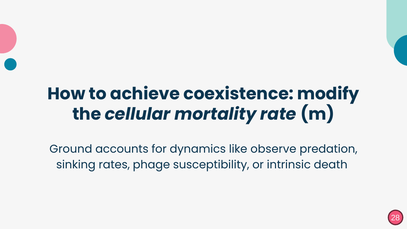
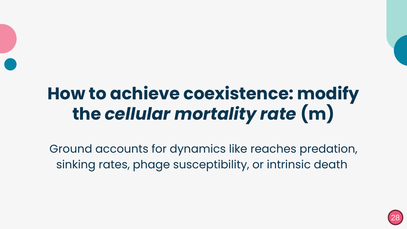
observe: observe -> reaches
